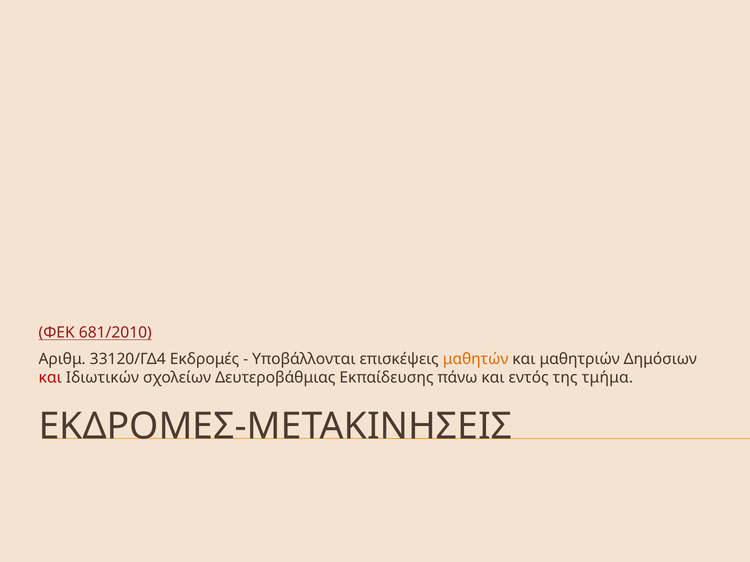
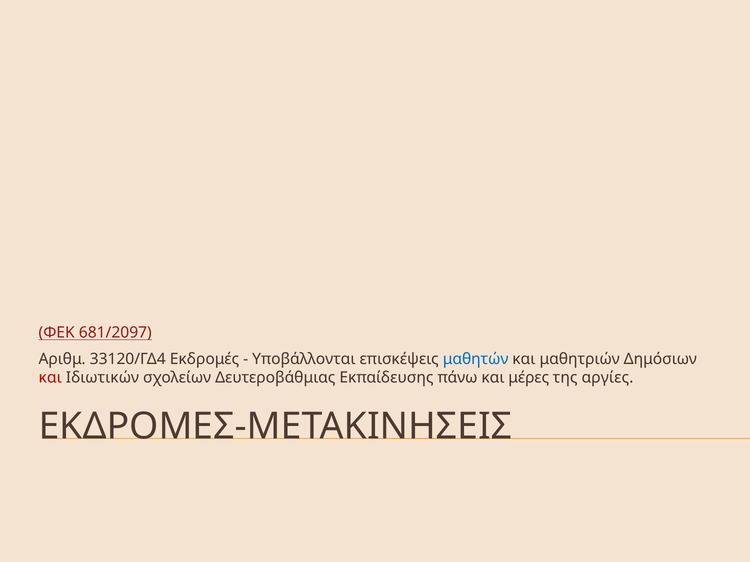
681/2010: 681/2010 -> 681/2097
μαθητών colour: orange -> blue
εντός: εντός -> μέρες
τμήμα: τμήμα -> αργίες
